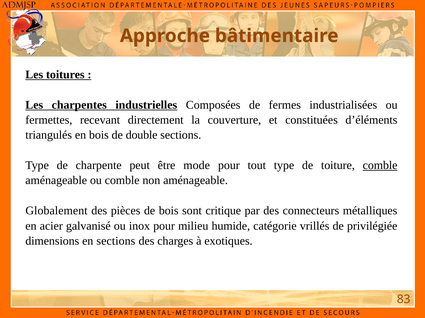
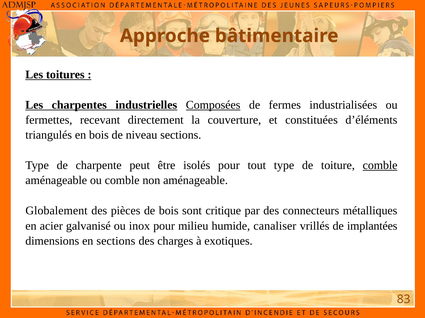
Composées underline: none -> present
double: double -> niveau
mode: mode -> isolés
catégorie: catégorie -> canaliser
privilégiée: privilégiée -> implantées
